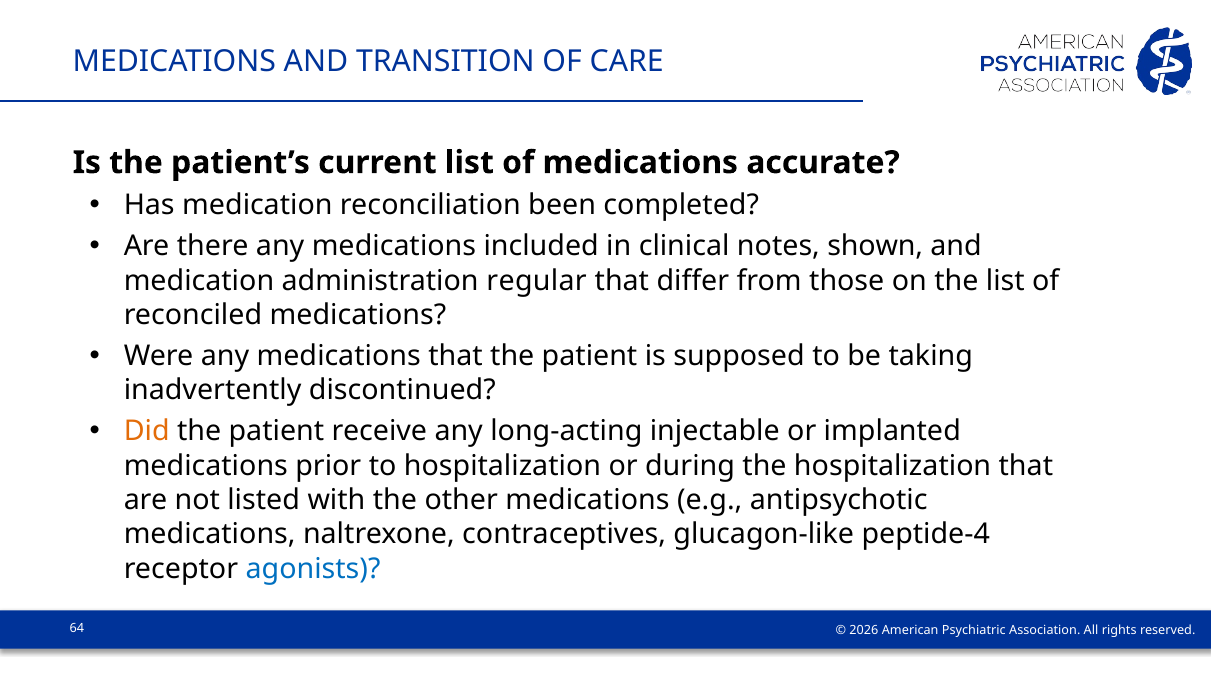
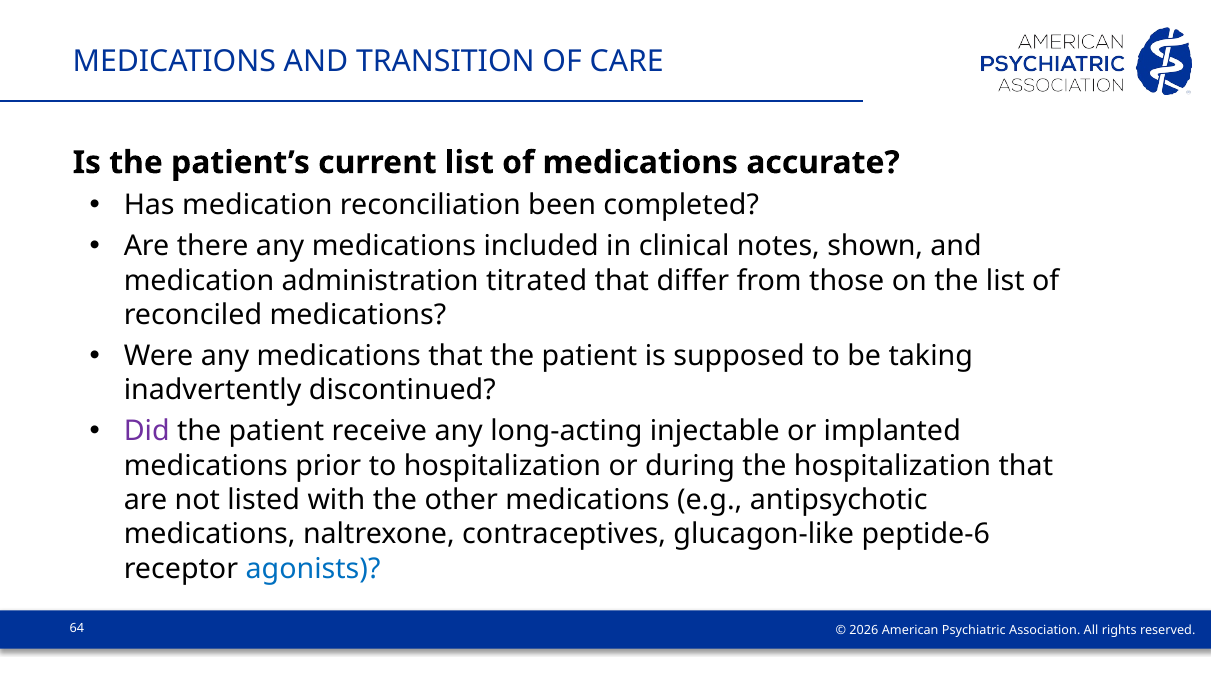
regular: regular -> titrated
Did colour: orange -> purple
peptide-4: peptide-4 -> peptide-6
